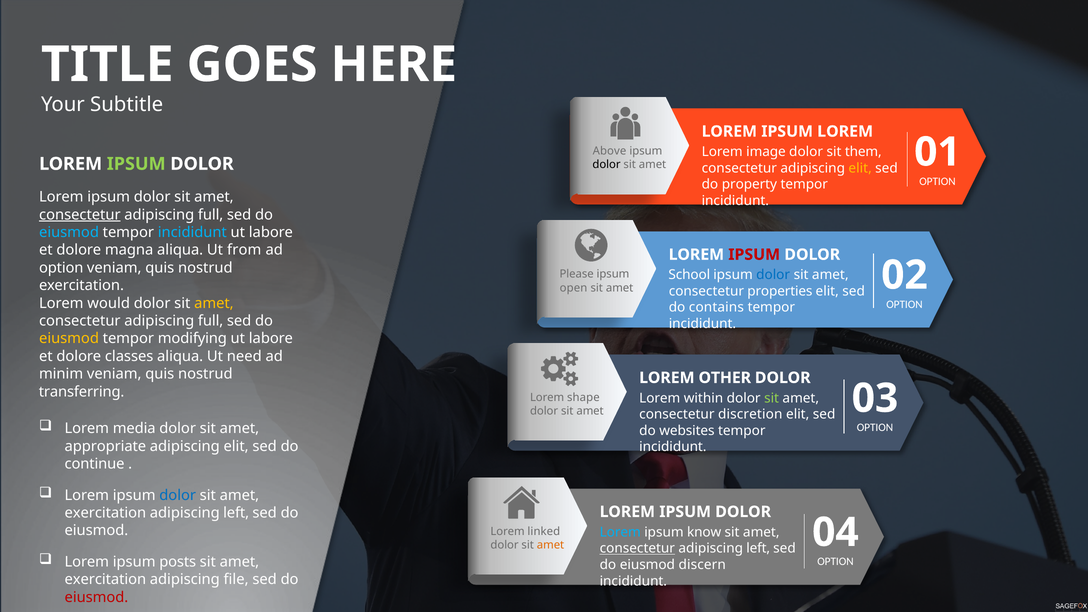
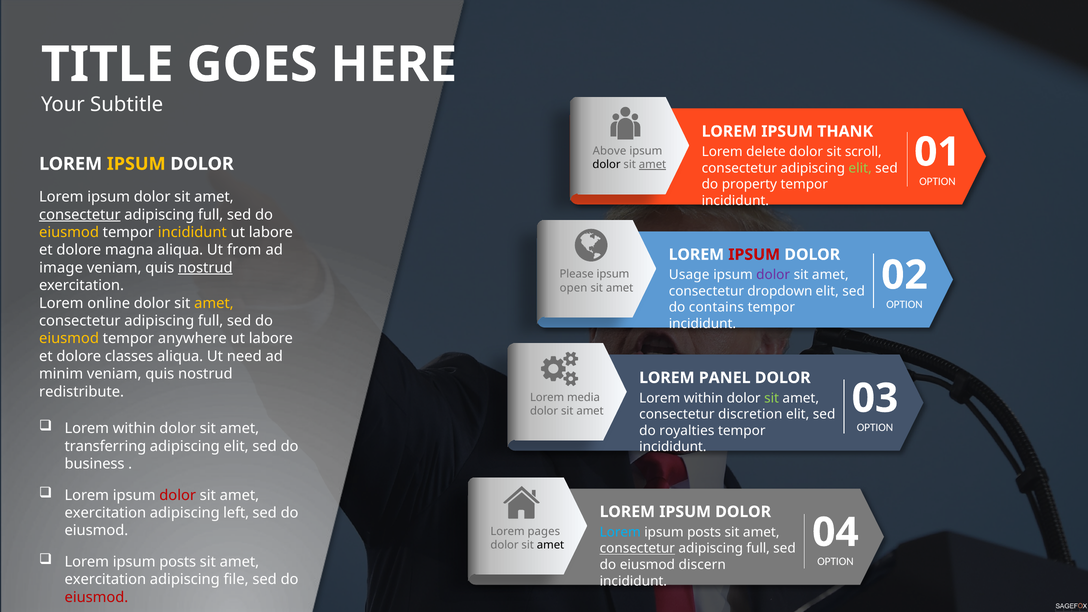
IPSUM LOREM: LOREM -> THANK
image: image -> delete
them: them -> scroll
IPSUM at (136, 164) colour: light green -> yellow
amet at (653, 165) underline: none -> present
elit at (860, 168) colour: yellow -> light green
eiusmod at (69, 232) colour: light blue -> yellow
incididunt at (192, 232) colour: light blue -> yellow
option at (61, 268): option -> image
nostrud at (205, 268) underline: none -> present
School: School -> Usage
dolor at (773, 275) colour: blue -> purple
properties: properties -> dropdown
would: would -> online
modifying: modifying -> anywhere
OTHER: OTHER -> PANEL
transferring: transferring -> redistribute
shape: shape -> media
media at (134, 428): media -> within
websites: websites -> royalties
appropriate: appropriate -> transferring
continue: continue -> business
dolor at (178, 495) colour: blue -> red
linked: linked -> pages
know at (704, 532): know -> posts
amet at (551, 545) colour: orange -> black
left at (758, 548): left -> full
